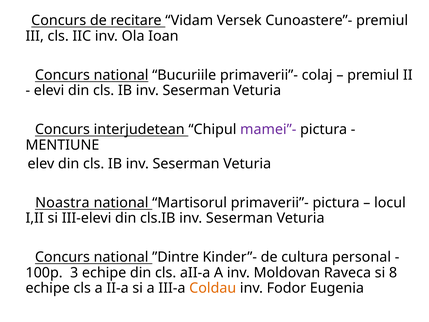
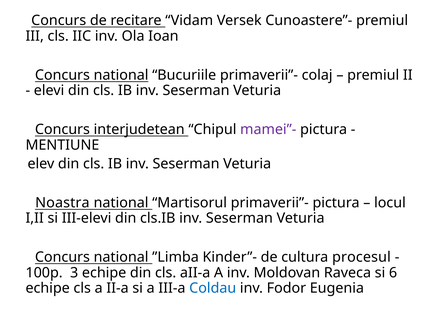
”Dintre: ”Dintre -> ”Limba
personal: personal -> procesul
8: 8 -> 6
Coldau colour: orange -> blue
